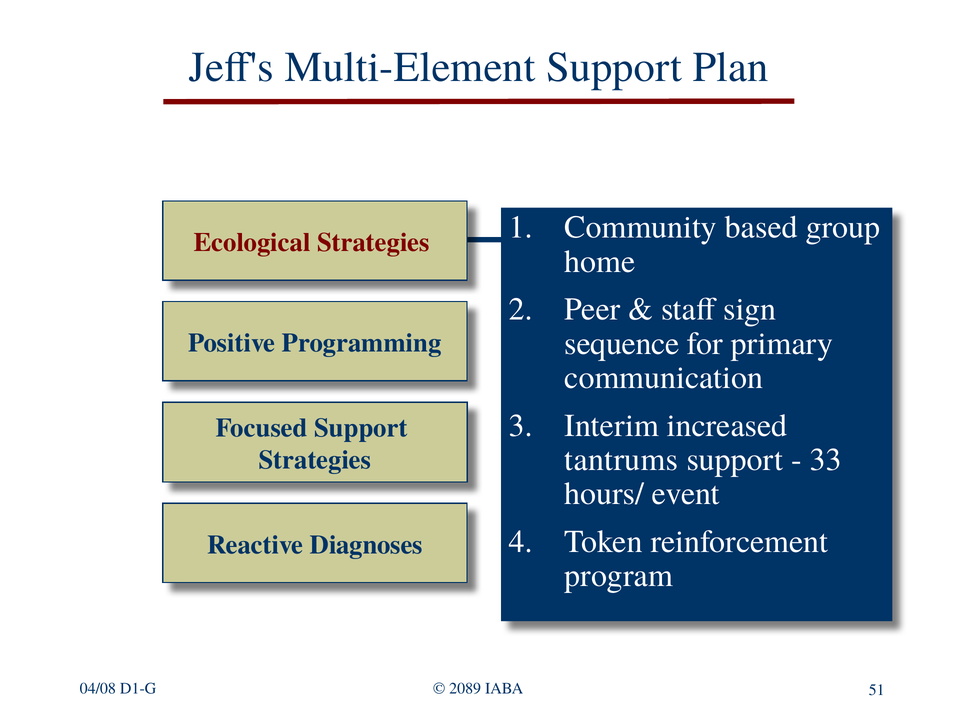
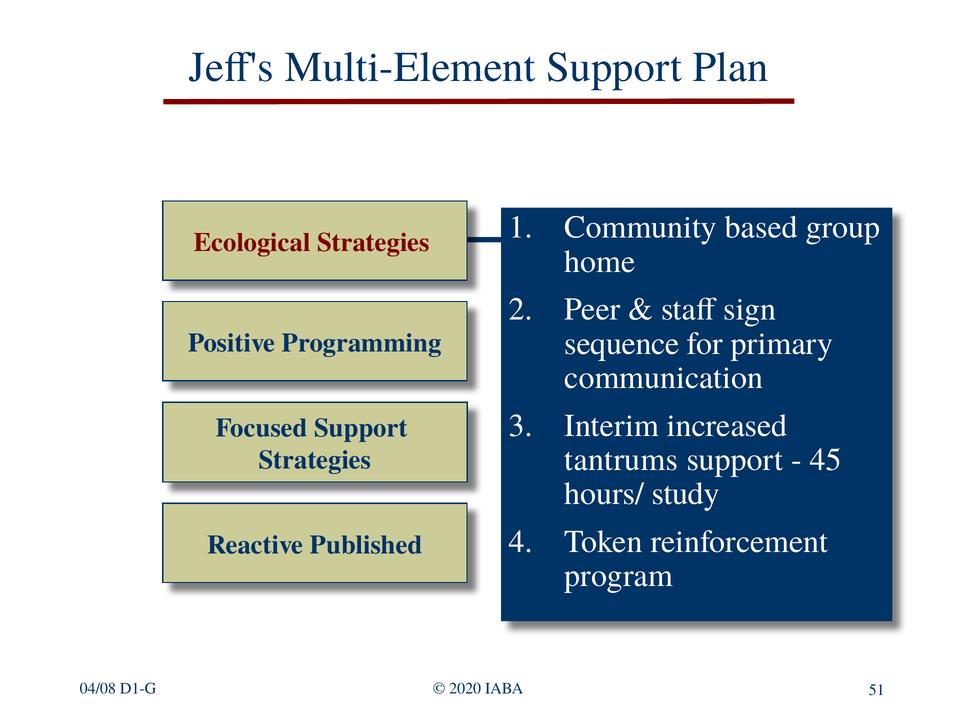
33: 33 -> 45
event: event -> study
Diagnoses: Diagnoses -> Published
2089: 2089 -> 2020
